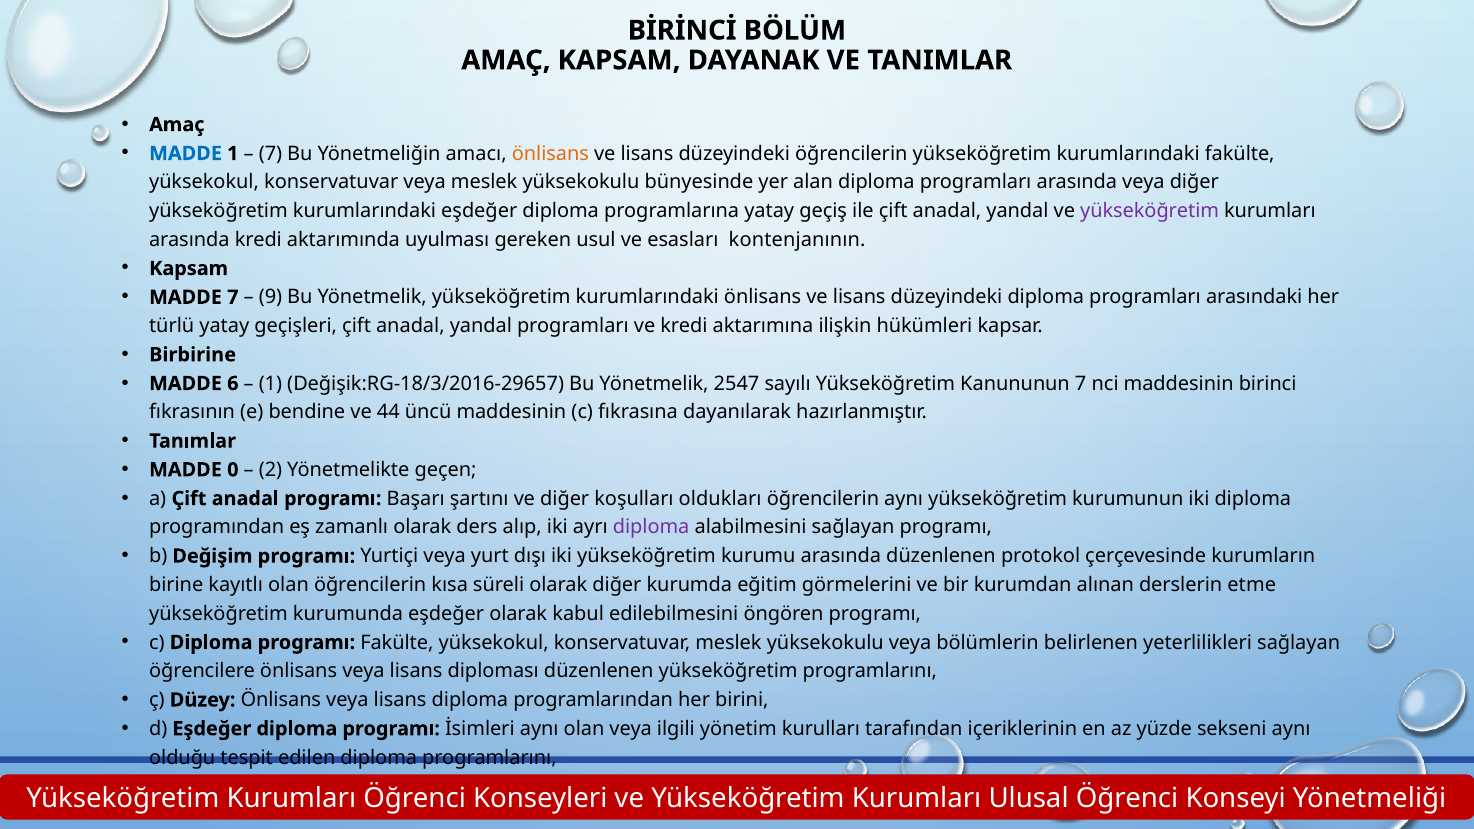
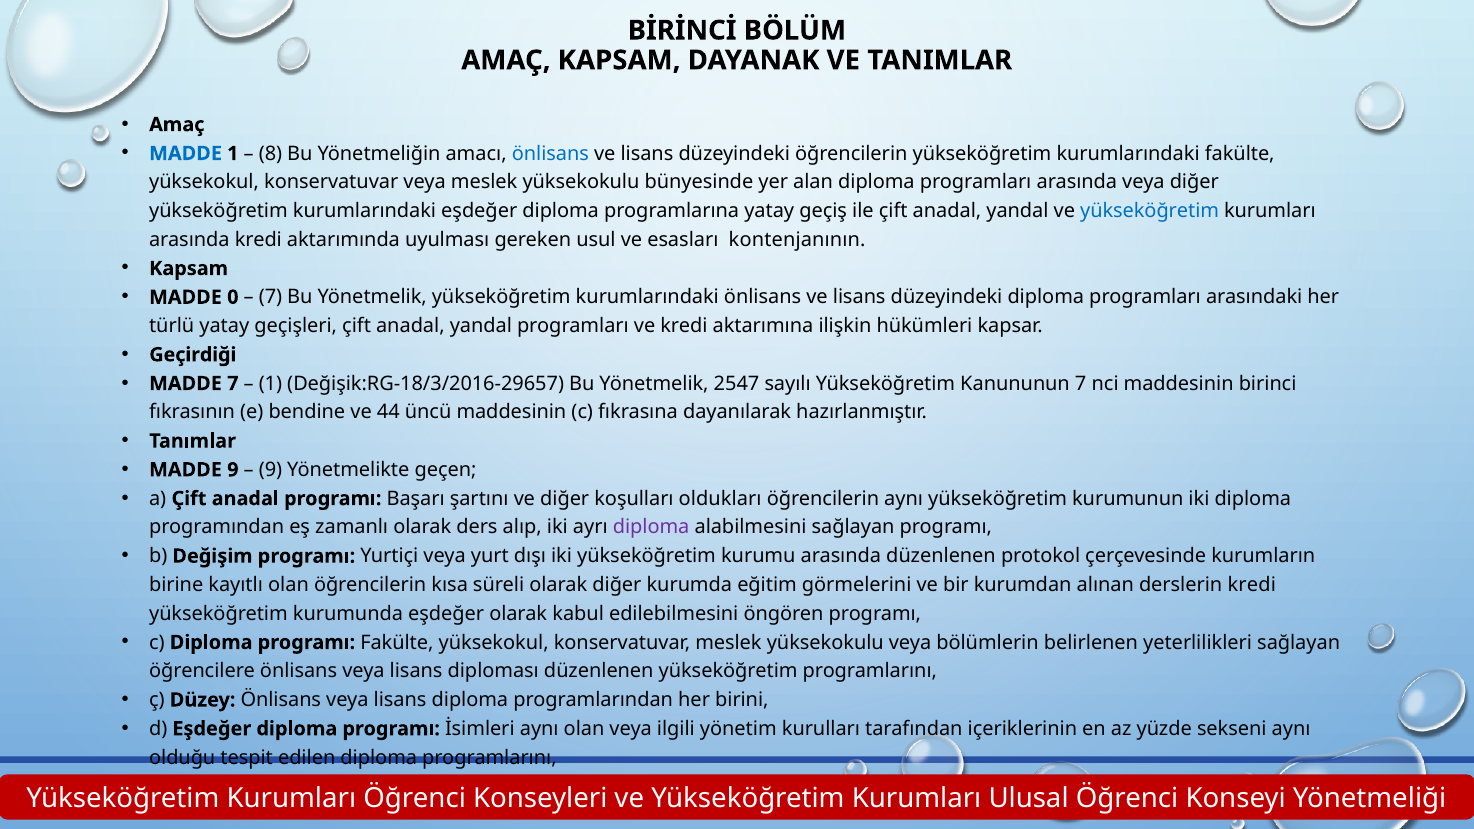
7 at (270, 153): 7 -> 8
önlisans at (550, 153) colour: orange -> blue
yükseköğretim at (1150, 211) colour: purple -> blue
MADDE 7: 7 -> 0
9 at (270, 297): 9 -> 7
Birbirine: Birbirine -> Geçirdiği
MADDE 6: 6 -> 7
MADDE 0: 0 -> 9
2 at (270, 470): 2 -> 9
derslerin etme: etme -> kredi
